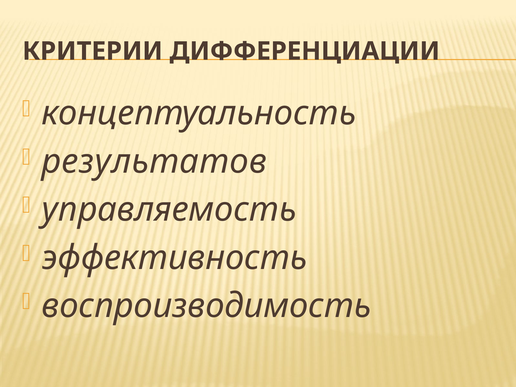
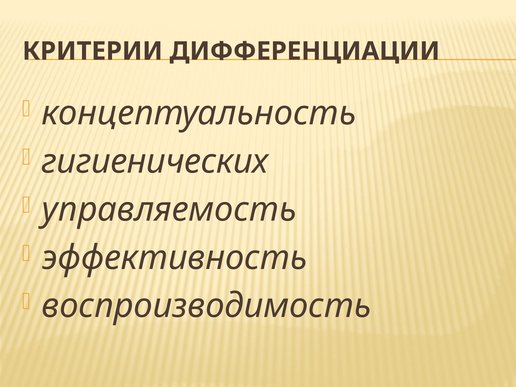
результатов: результатов -> гигиенических
